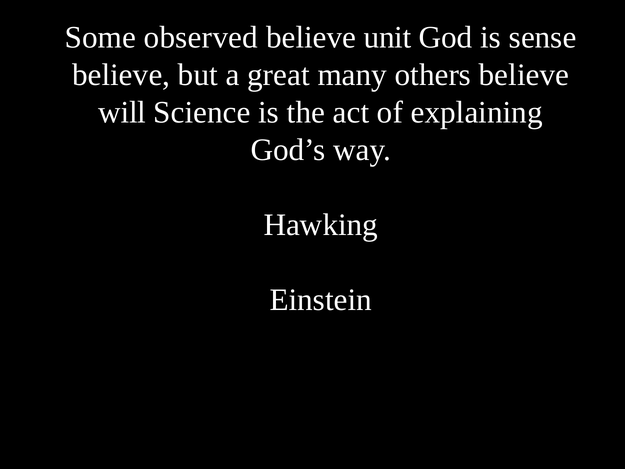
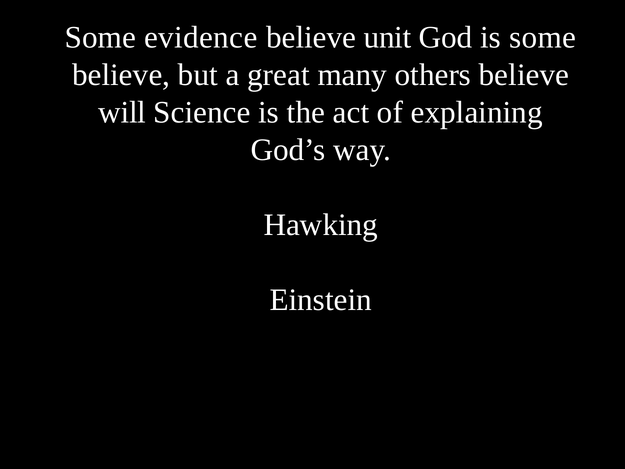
observed: observed -> evidence
is sense: sense -> some
